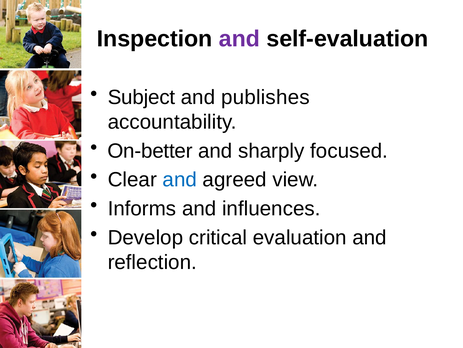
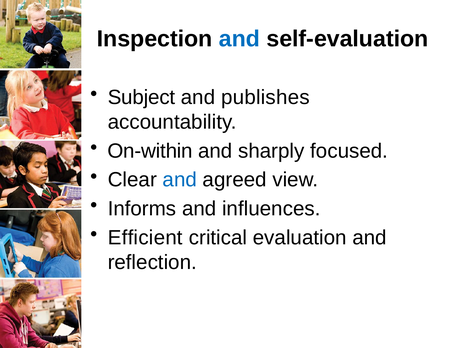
and at (239, 39) colour: purple -> blue
On-better: On-better -> On-within
Develop: Develop -> Efficient
